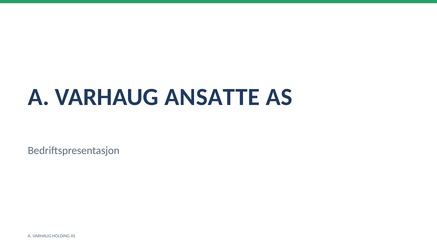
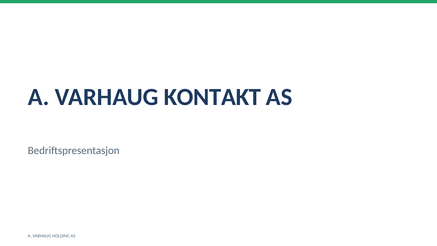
ANSATTE: ANSATTE -> KONTAKT
